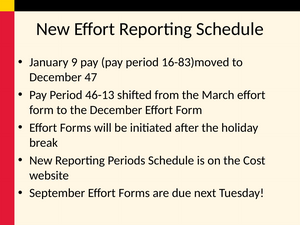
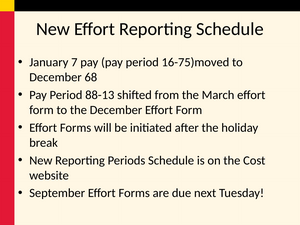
9: 9 -> 7
16-83)moved: 16-83)moved -> 16-75)moved
47: 47 -> 68
46-13: 46-13 -> 88-13
